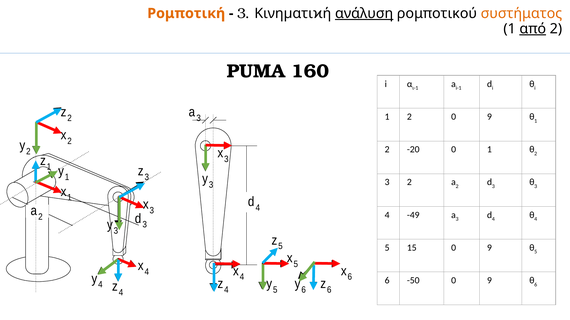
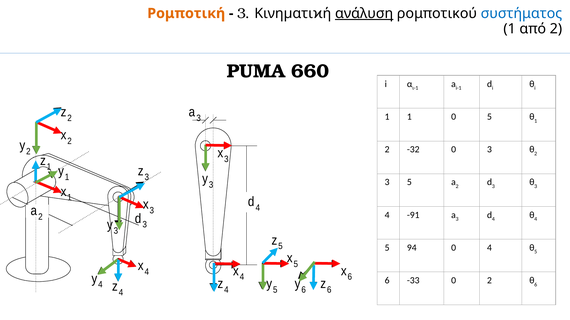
συστήματος colour: orange -> blue
από underline: present -> none
160: 160 -> 660
2 at (409, 117): 2 -> 1
9 at (489, 117): 9 -> 5
-20: -20 -> -32
0 1: 1 -> 3
3 2: 2 -> 5
-49: -49 -> -91
15: 15 -> 94
9 at (489, 248): 9 -> 4
-50: -50 -> -33
9 at (489, 281): 9 -> 2
